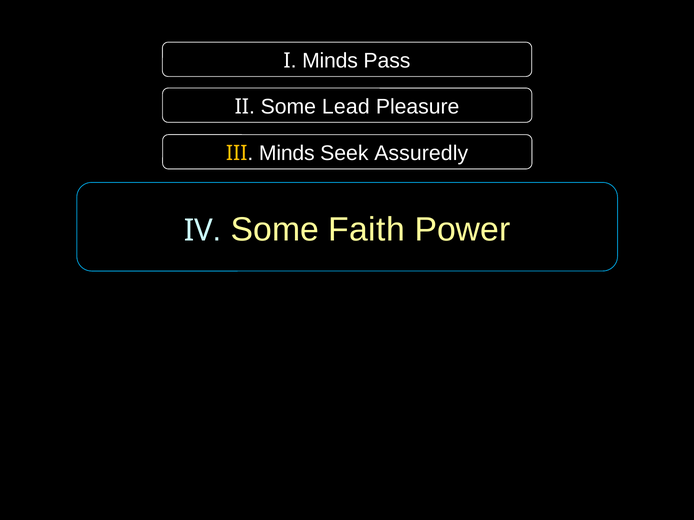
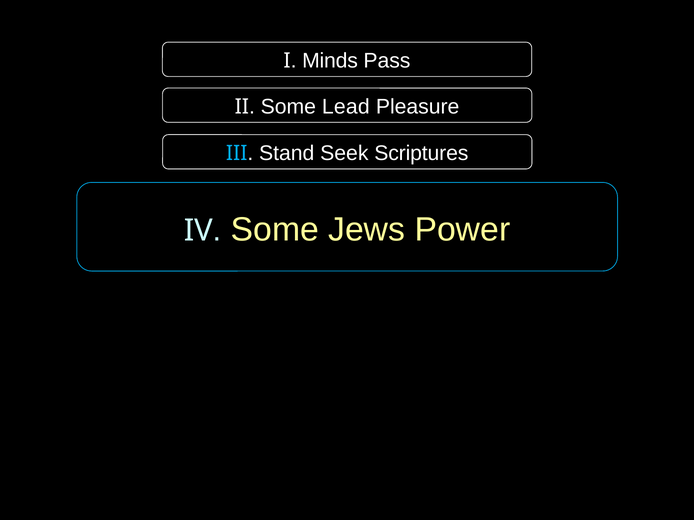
III colour: yellow -> light blue
Minds at (287, 153): Minds -> Stand
Assuredly: Assuredly -> Scriptures
Faith: Faith -> Jews
